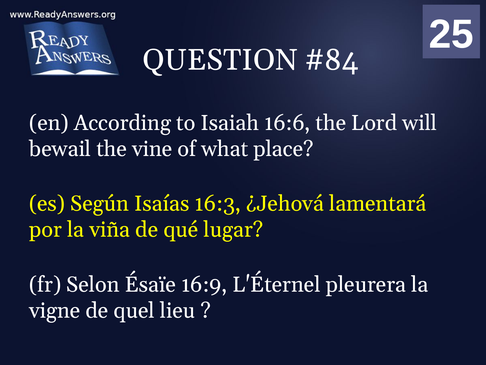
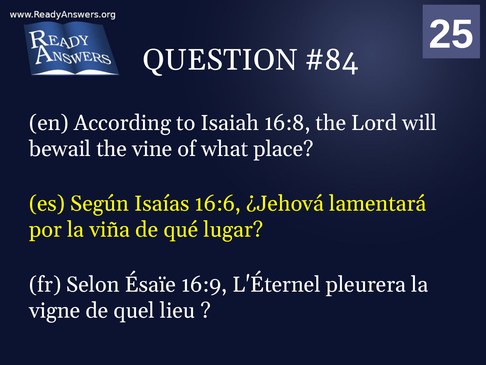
16:6: 16:6 -> 16:8
16:3: 16:3 -> 16:6
